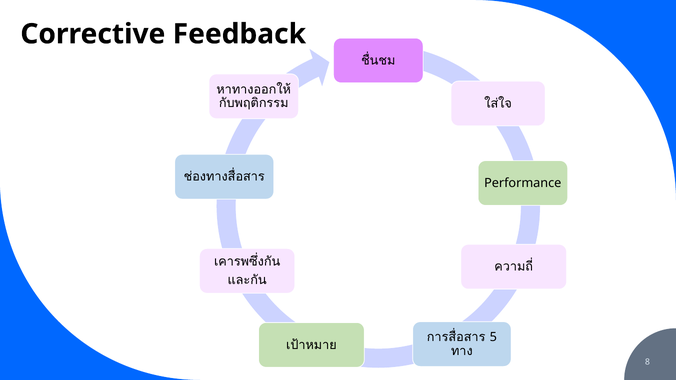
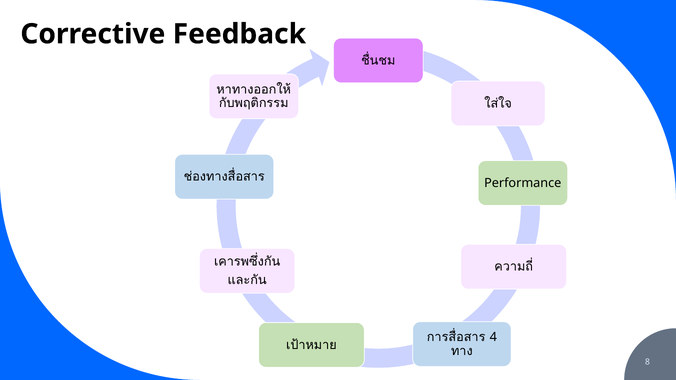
5: 5 -> 4
